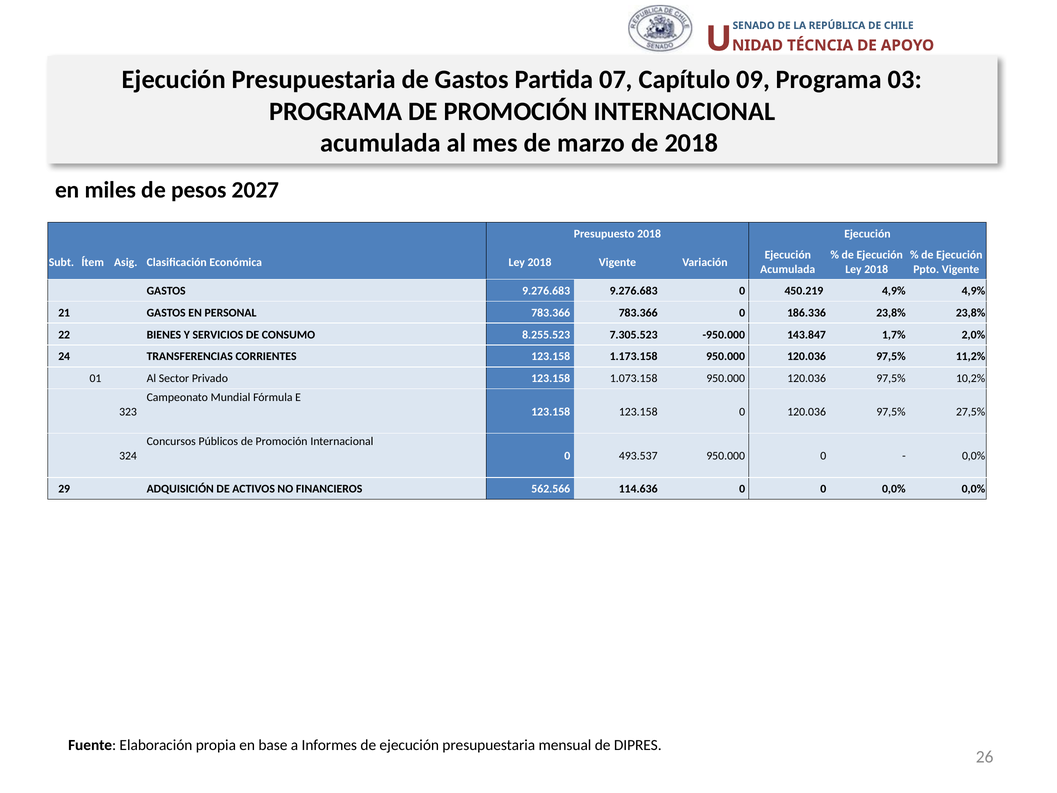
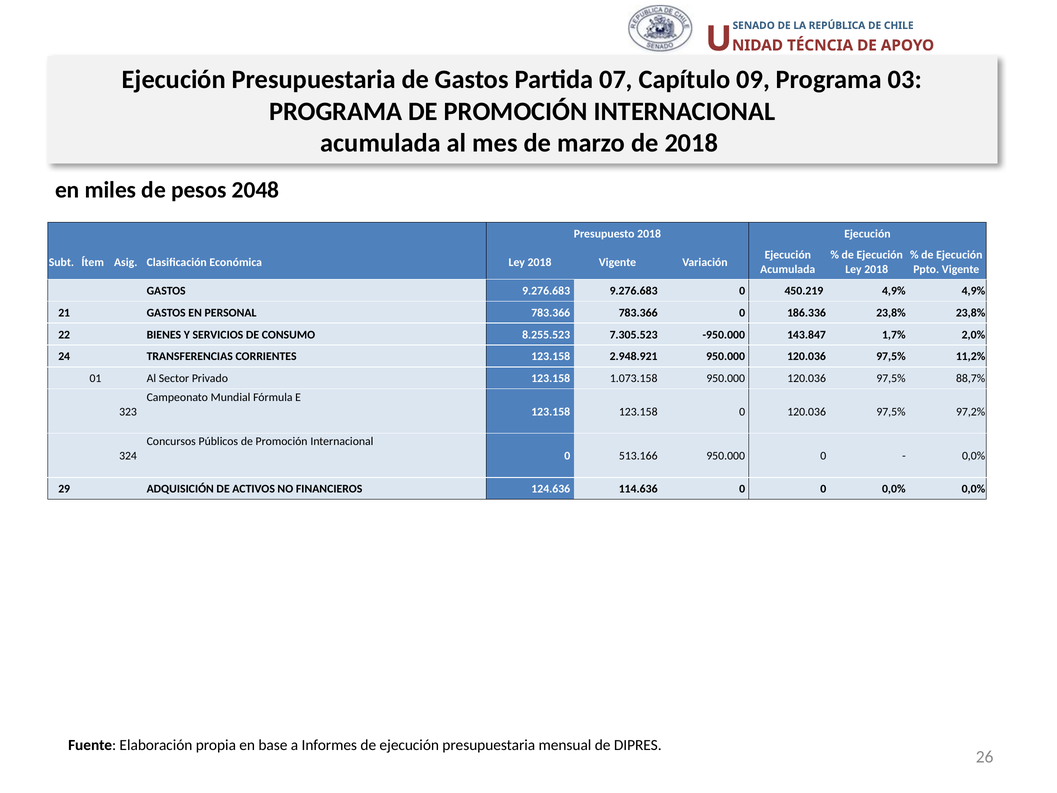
2027: 2027 -> 2048
1.173.158: 1.173.158 -> 2.948.921
10,2%: 10,2% -> 88,7%
27,5%: 27,5% -> 97,2%
493.537: 493.537 -> 513.166
562.566: 562.566 -> 124.636
